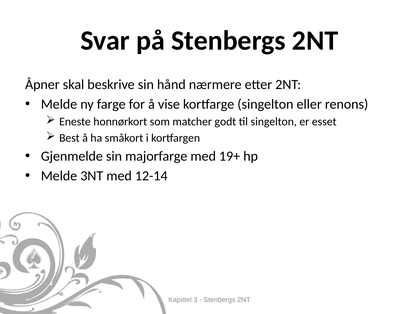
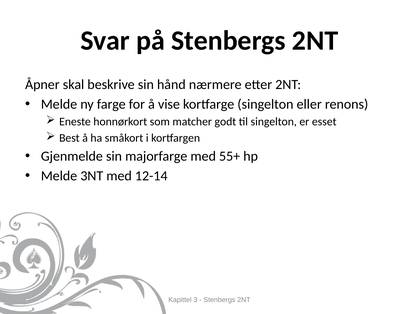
19+: 19+ -> 55+
